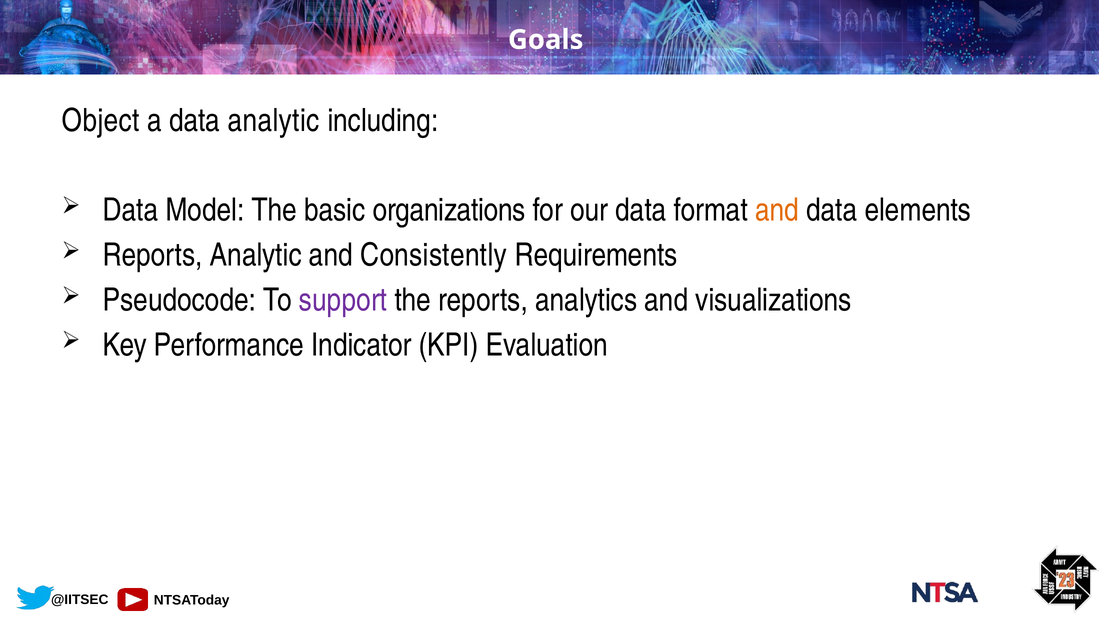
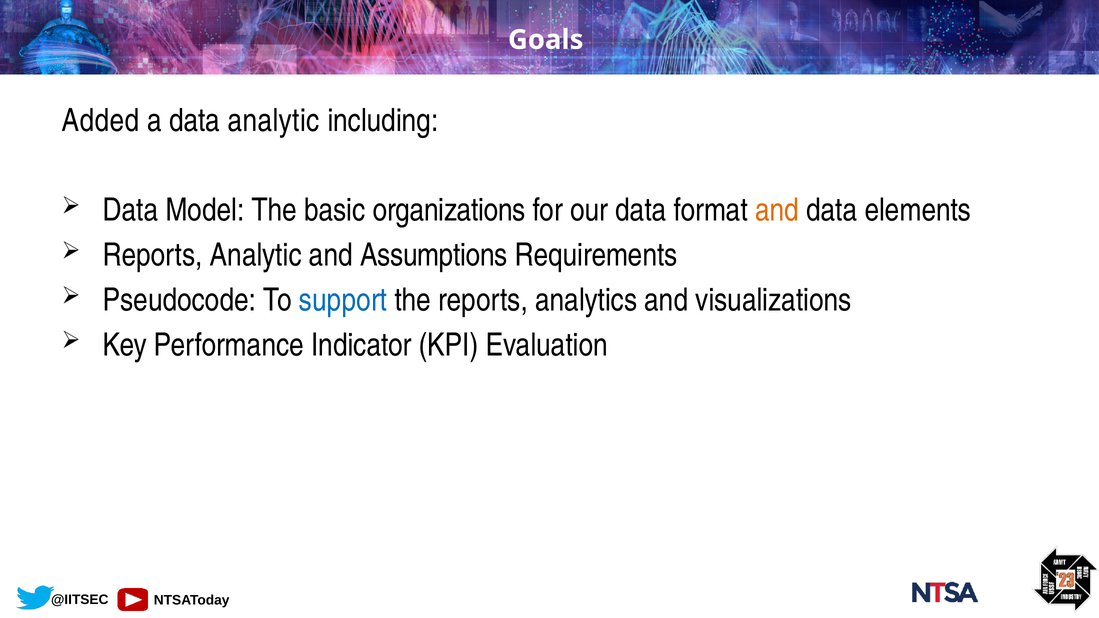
Object: Object -> Added
Consistently: Consistently -> Assumptions
support colour: purple -> blue
